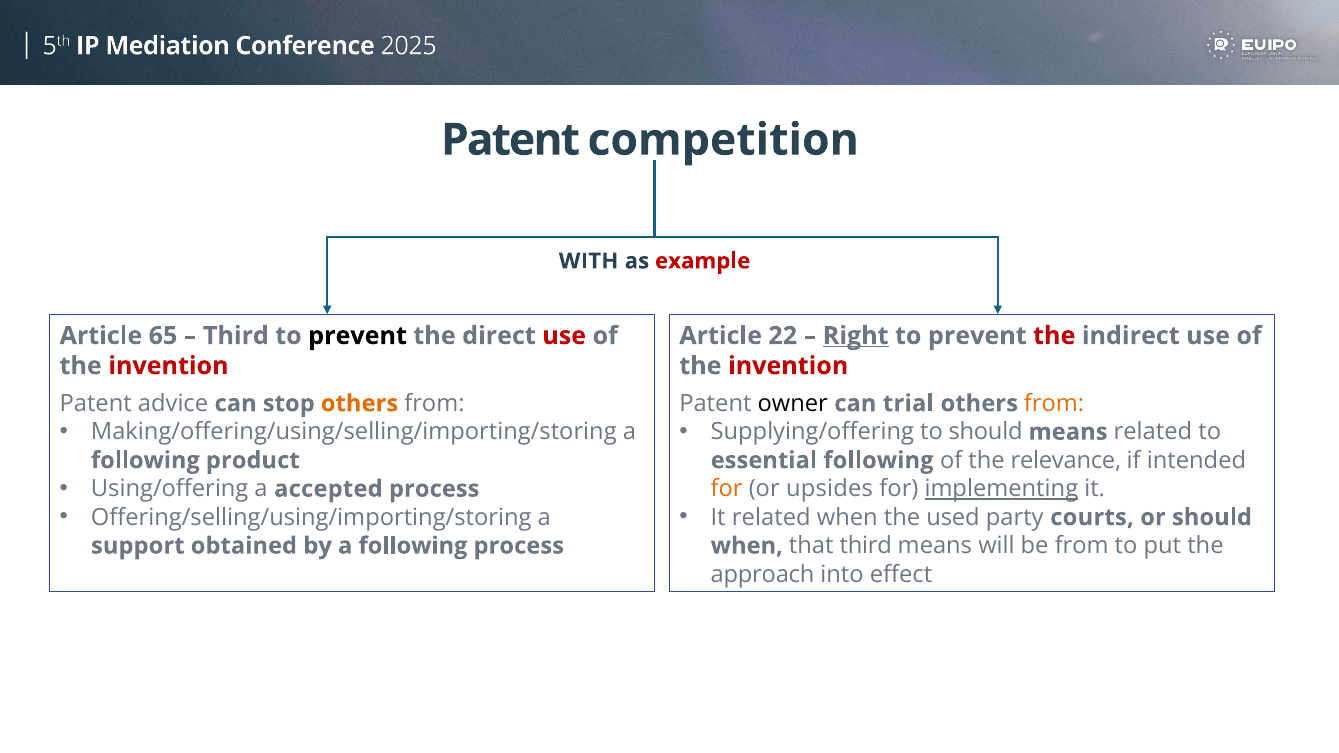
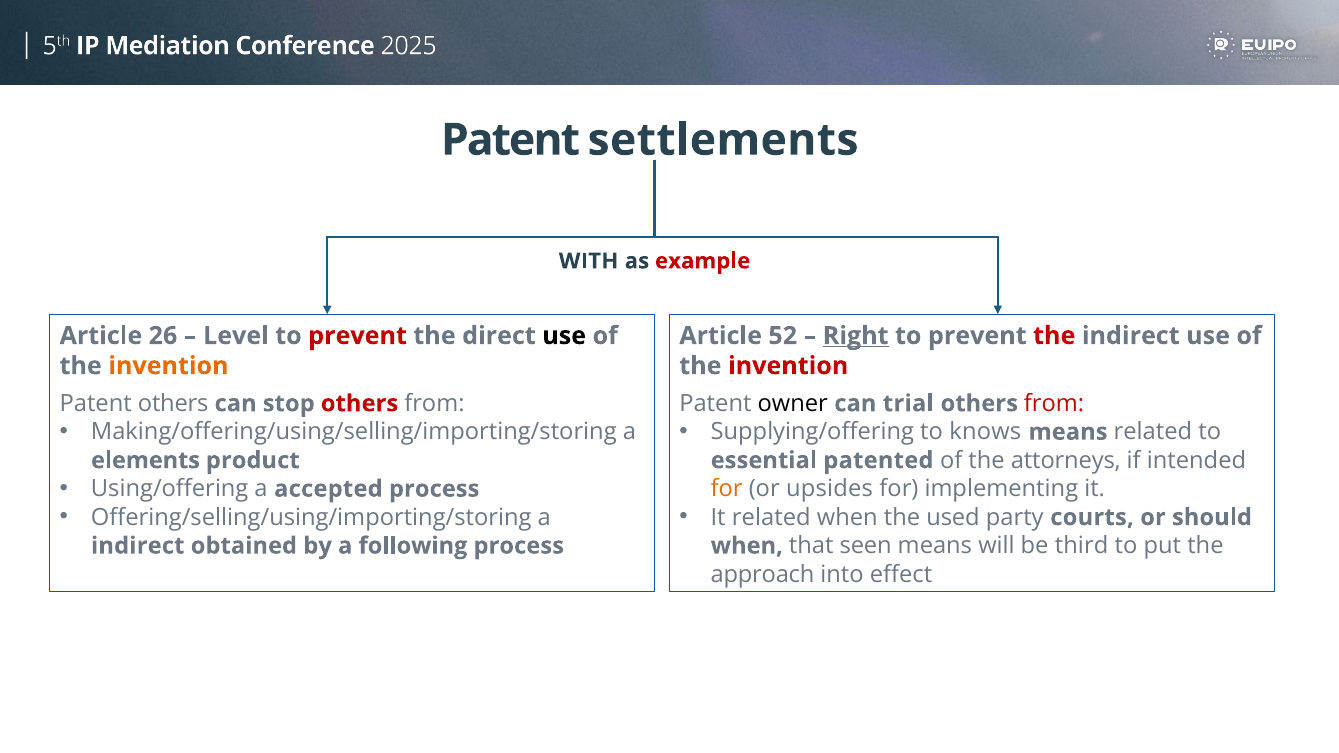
competition: competition -> settlements
65: 65 -> 26
Third at (236, 336): Third -> Level
prevent at (358, 336) colour: black -> red
use at (564, 336) colour: red -> black
22: 22 -> 52
invention at (168, 366) colour: red -> orange
Patent advice: advice -> others
others at (359, 404) colour: orange -> red
from at (1054, 404) colour: orange -> red
to should: should -> knows
following at (145, 460): following -> elements
essential following: following -> patented
relevance: relevance -> attorneys
implementing underline: present -> none
support at (138, 546): support -> indirect
that third: third -> seen
be from: from -> third
